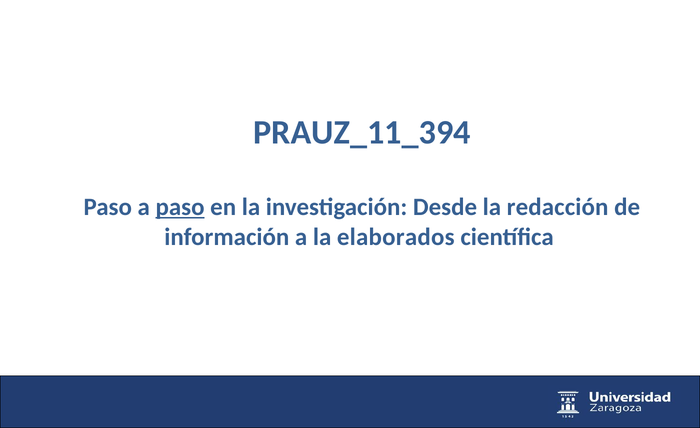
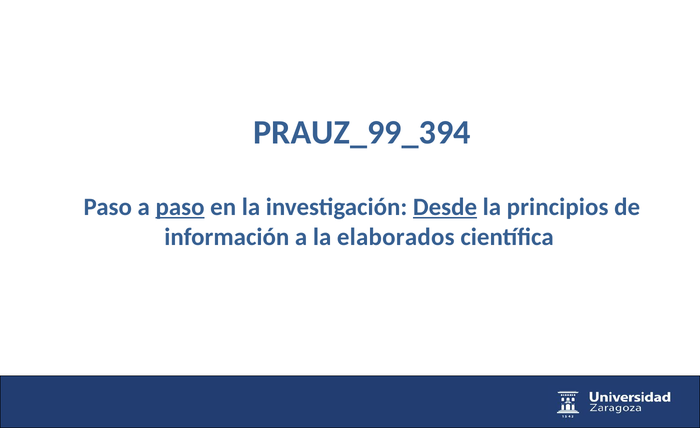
PRAUZ_11_394: PRAUZ_11_394 -> PRAUZ_99_394
Desde underline: none -> present
redacción: redacción -> principios
